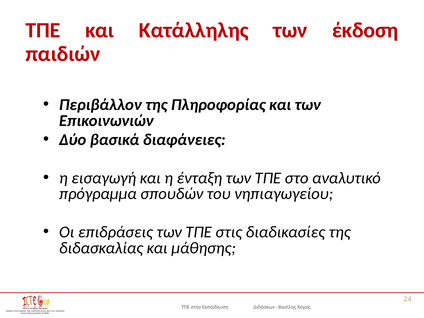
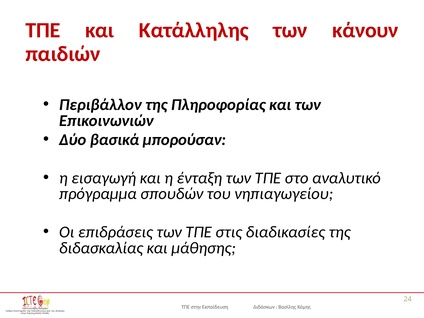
έκδοση: έκδοση -> κάνουν
διαφάνειες: διαφάνειες -> μπορούσαν
